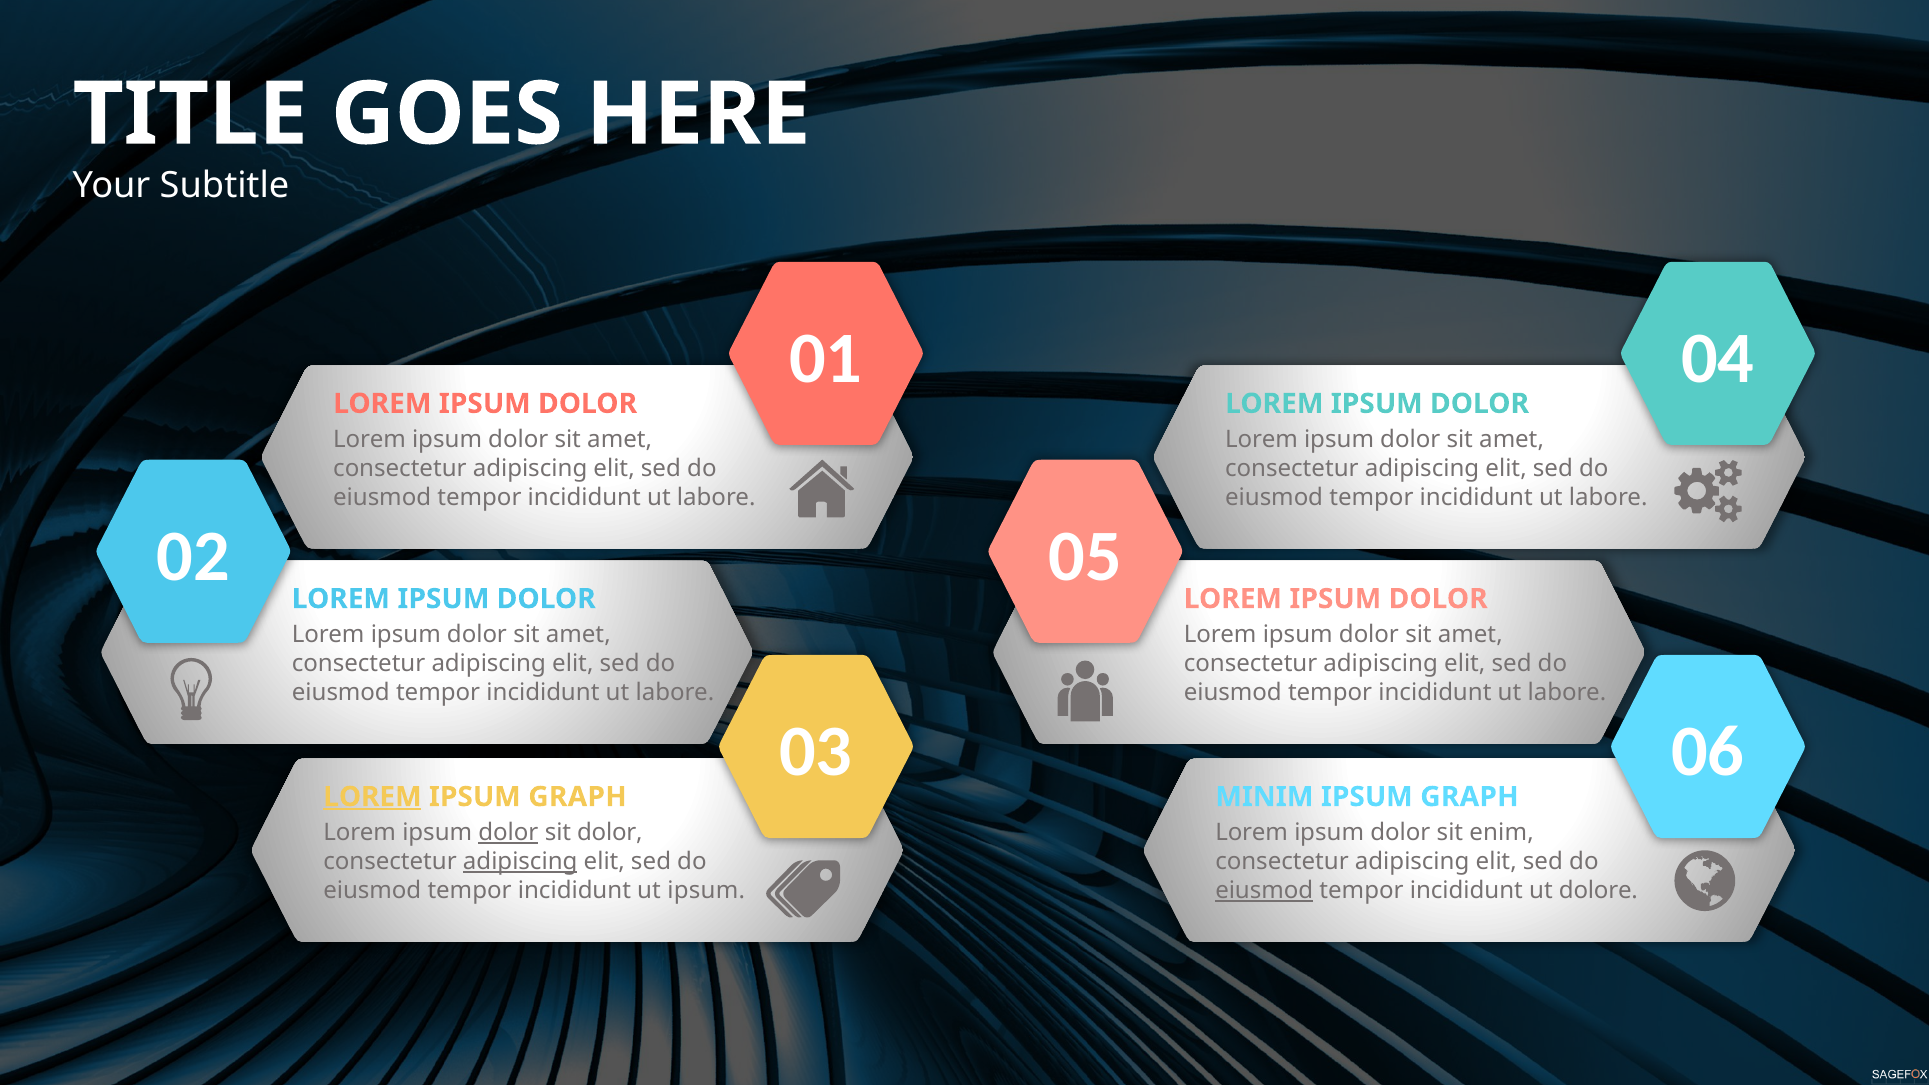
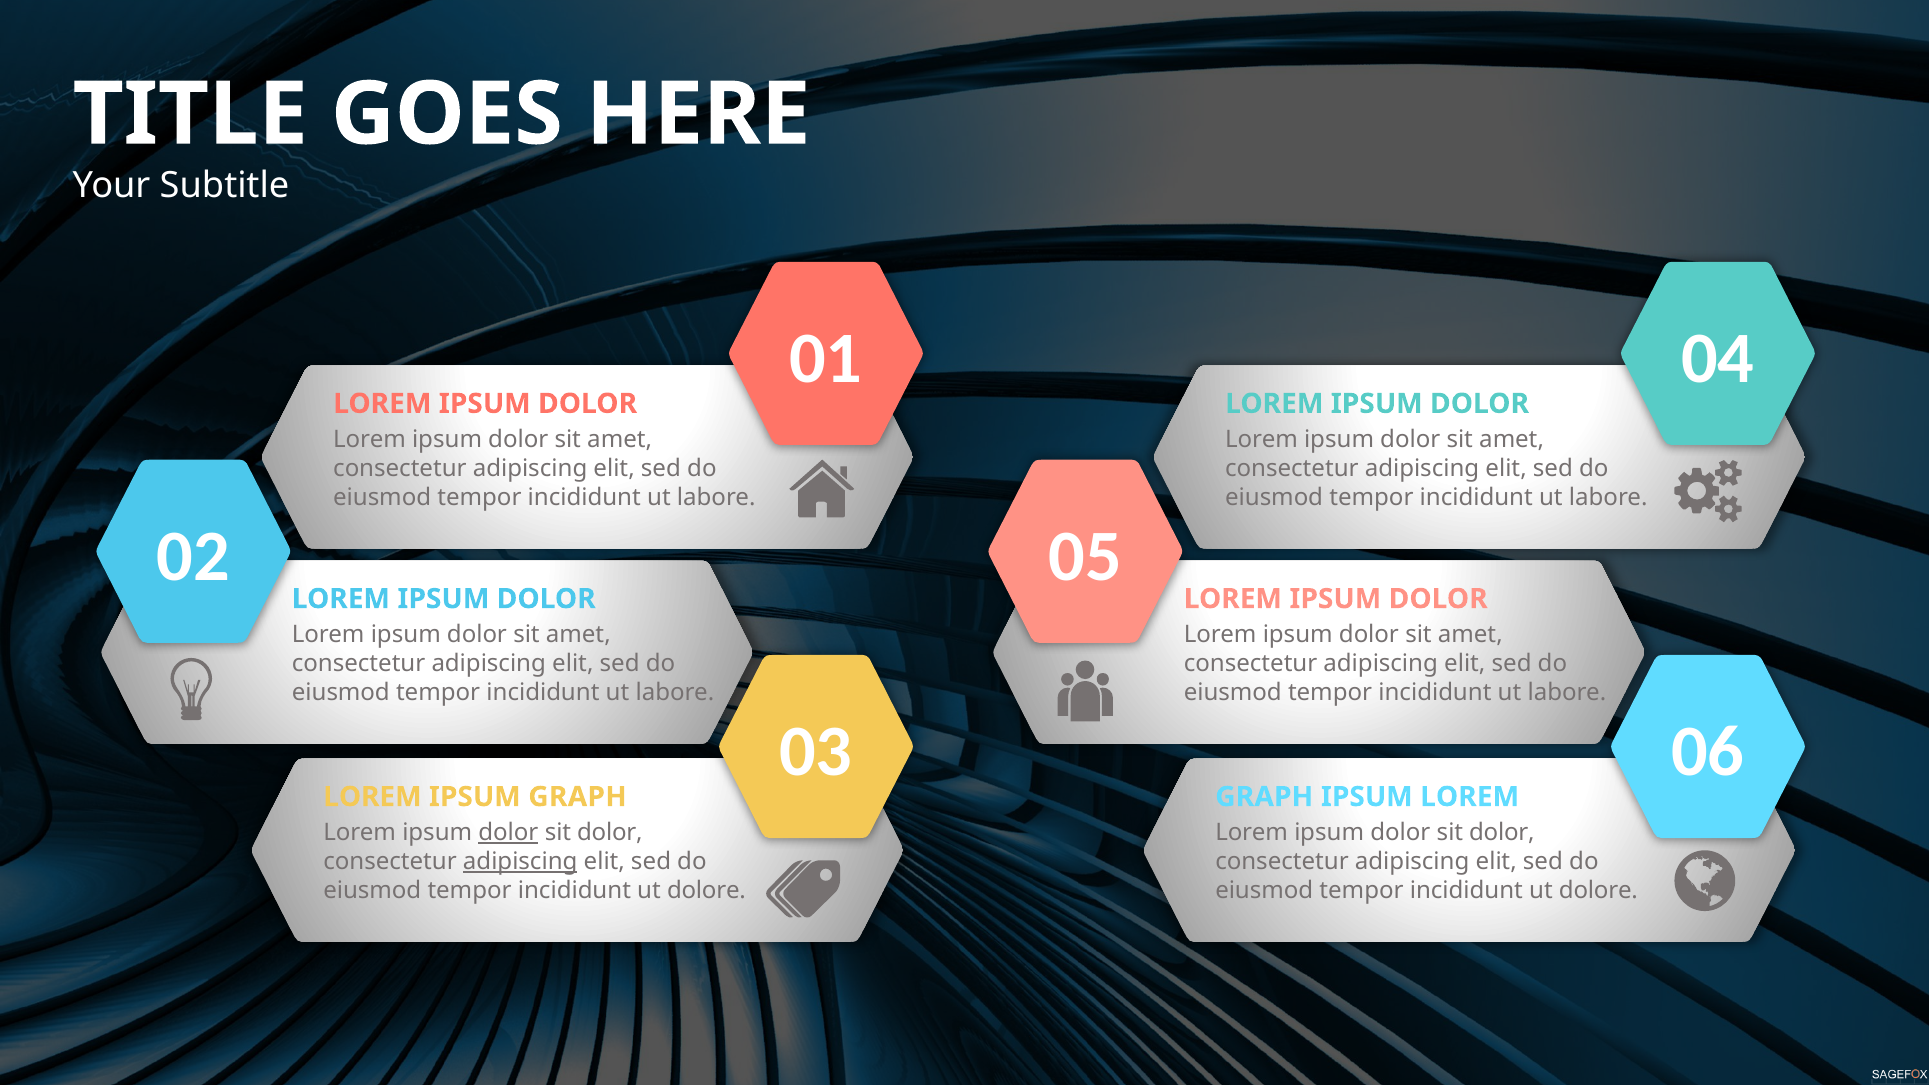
LOREM at (372, 797) underline: present -> none
MINIM at (1264, 797): MINIM -> GRAPH
GRAPH at (1470, 797): GRAPH -> LOREM
enim at (1502, 833): enim -> dolor
ipsum at (706, 891): ipsum -> dolore
eiusmod at (1264, 891) underline: present -> none
